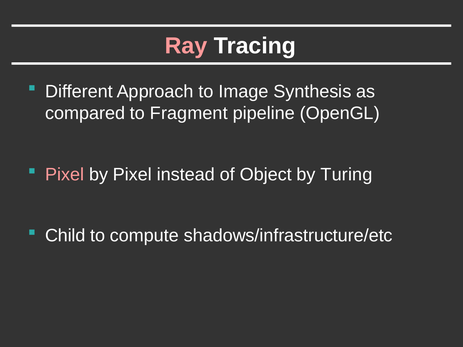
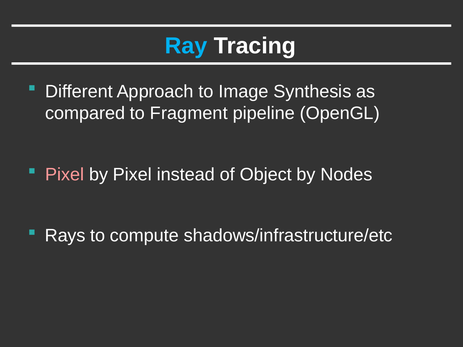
Ray colour: pink -> light blue
Turing: Turing -> Nodes
Child: Child -> Rays
